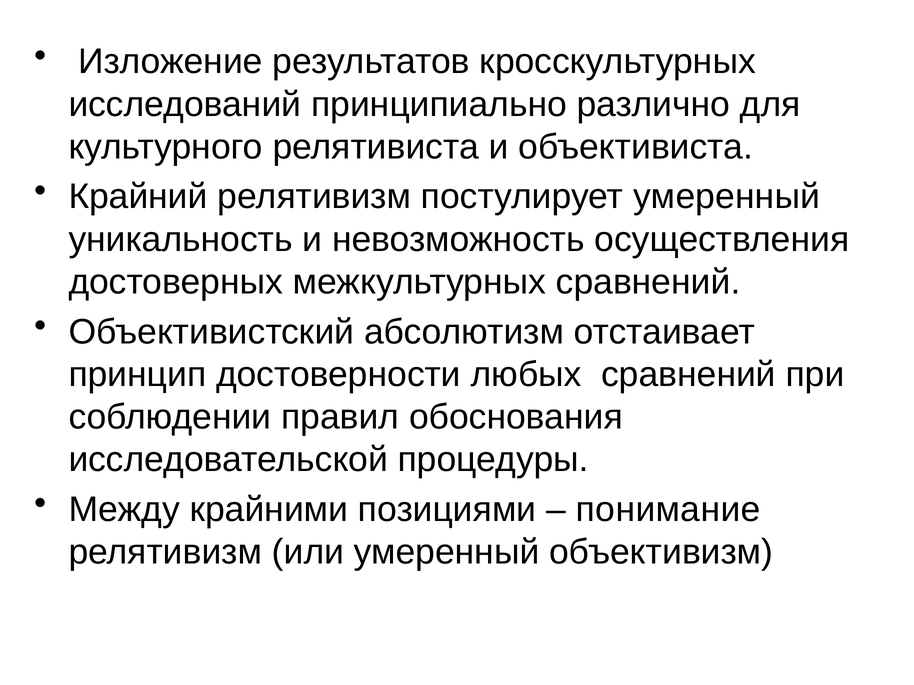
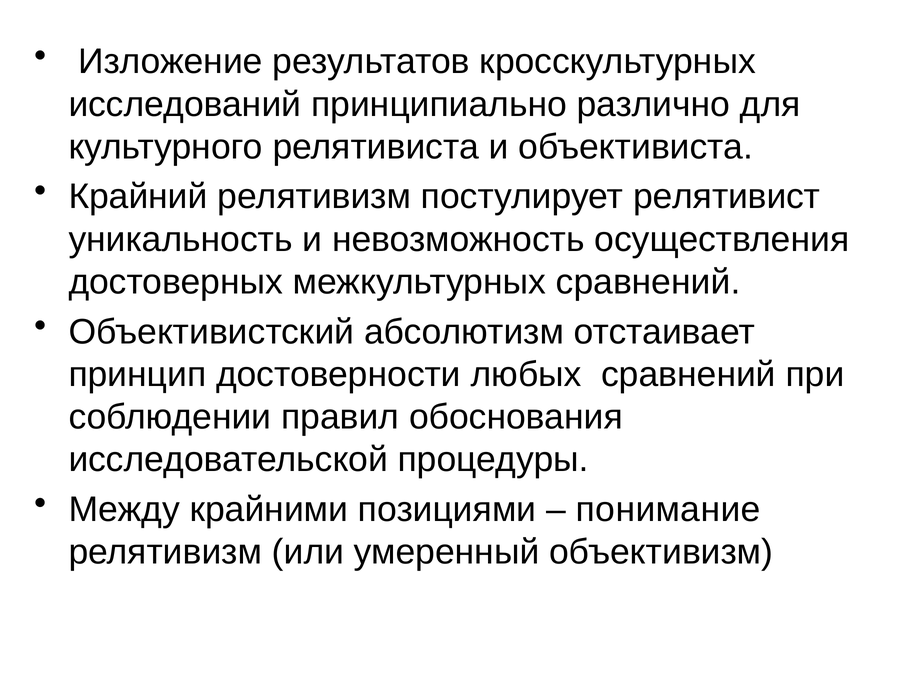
постулирует умеренный: умеренный -> релятивист
